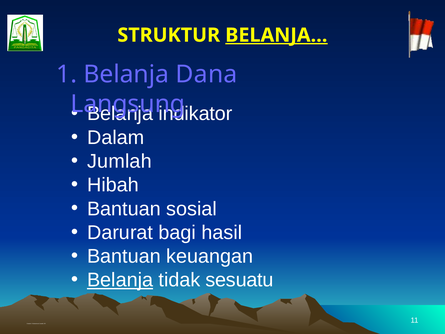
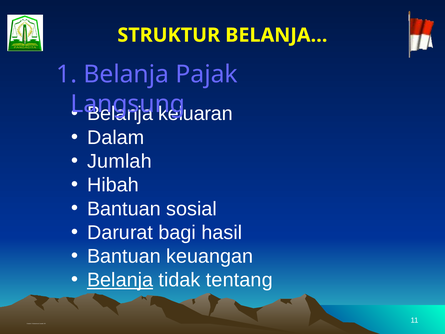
BELANJA… underline: present -> none
Dana: Dana -> Pajak
indikator: indikator -> keluaran
sesuatu: sesuatu -> tentang
